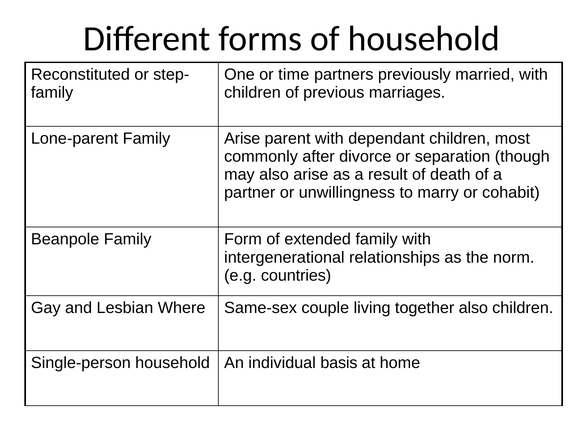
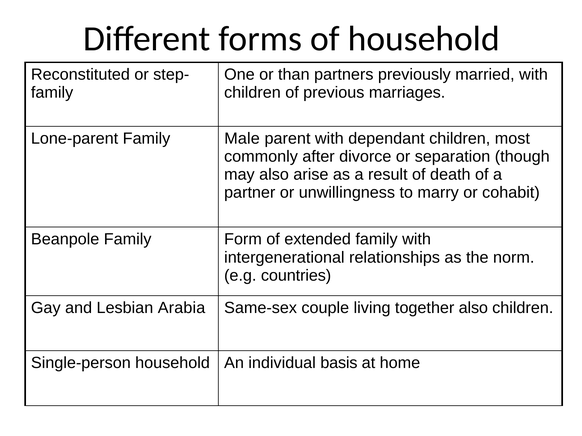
time: time -> than
Family Arise: Arise -> Male
Where: Where -> Arabia
